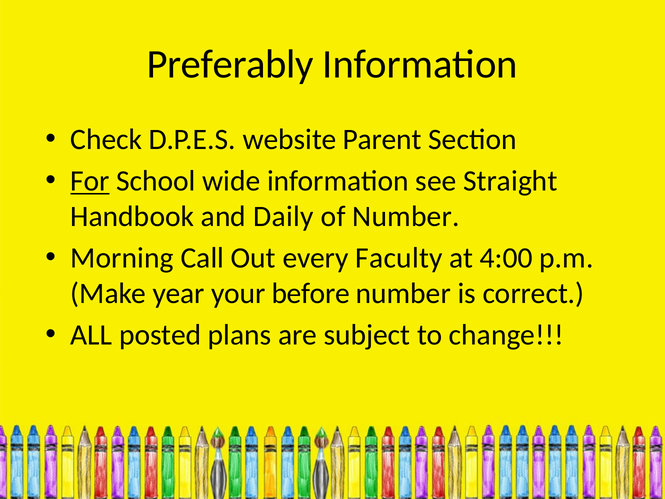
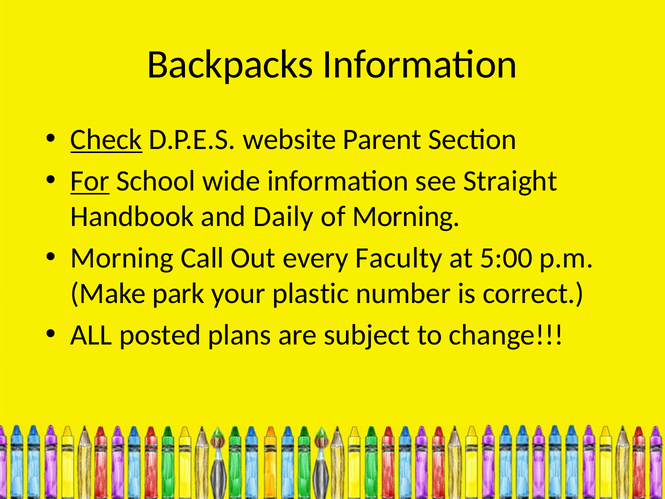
Preferably: Preferably -> Backpacks
Check underline: none -> present
of Number: Number -> Morning
4:00: 4:00 -> 5:00
year: year -> park
before: before -> plastic
